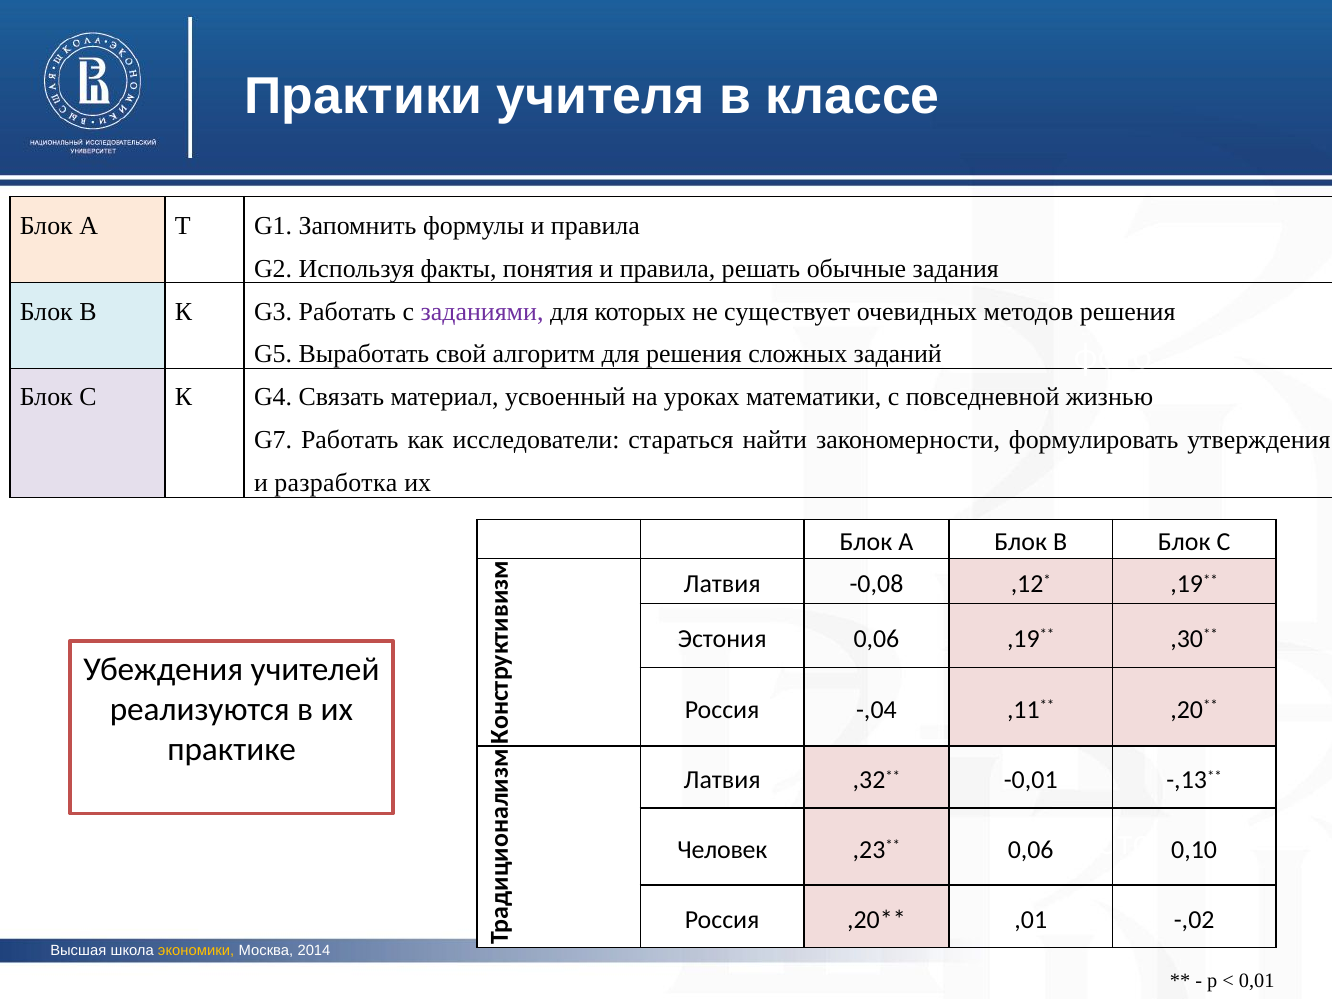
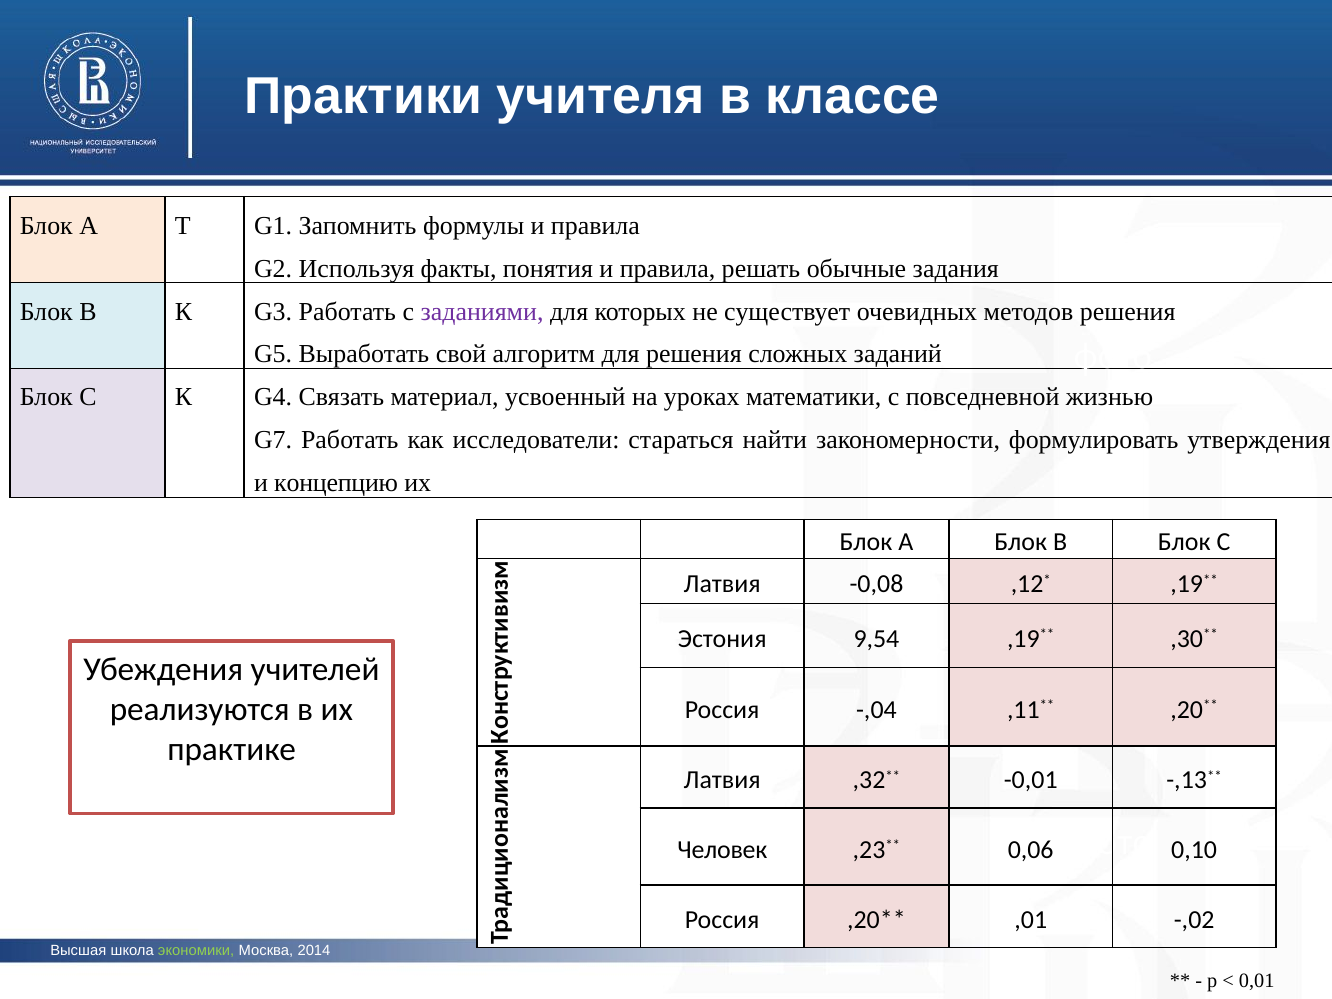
разработка: разработка -> концепцию
Эстония 0,06: 0,06 -> 9,54
экономики colour: yellow -> light green
